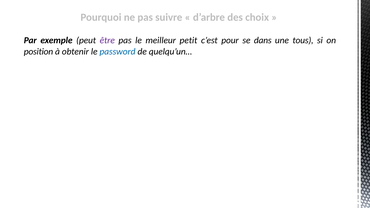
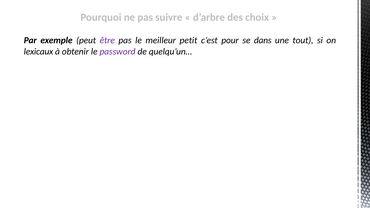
tous: tous -> tout
position: position -> lexicaux
password colour: blue -> purple
